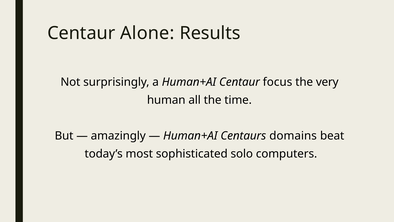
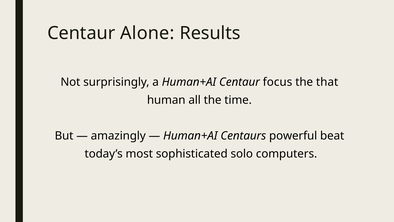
very: very -> that
domains: domains -> powerful
